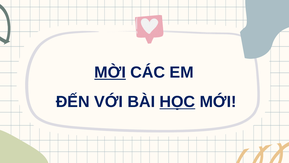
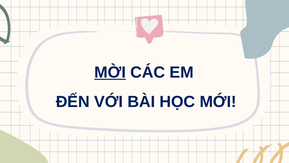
HỌC underline: present -> none
